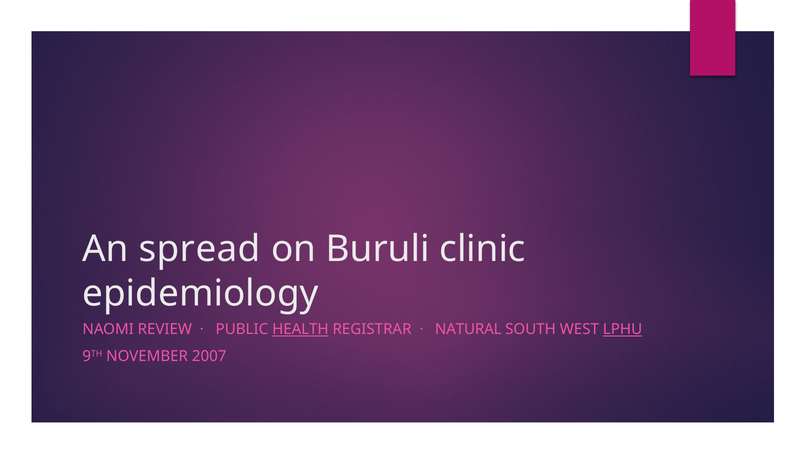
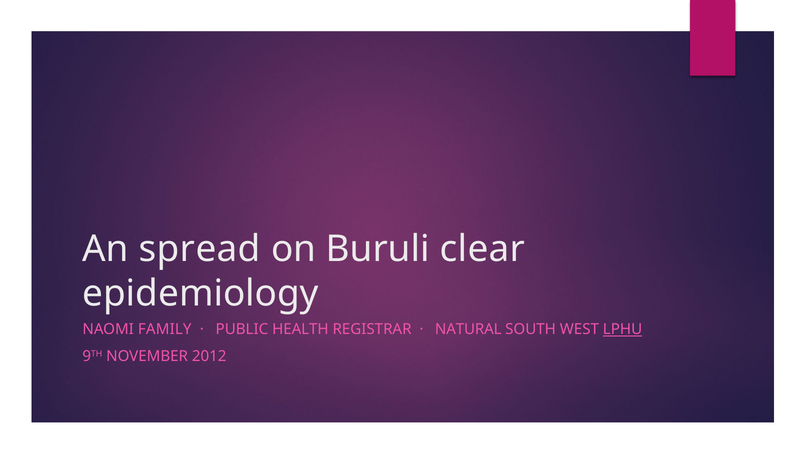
clinic: clinic -> clear
REVIEW: REVIEW -> FAMILY
HEALTH underline: present -> none
2007: 2007 -> 2012
